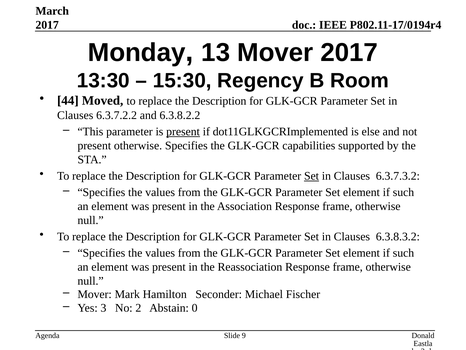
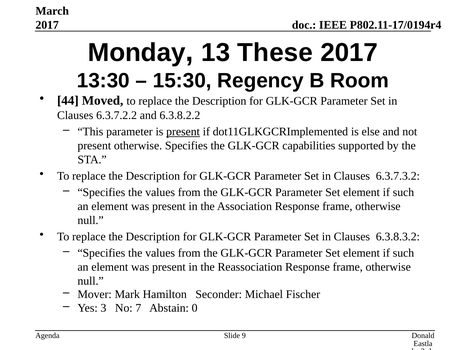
13 Mover: Mover -> These
Set at (312, 176) underline: present -> none
2: 2 -> 7
